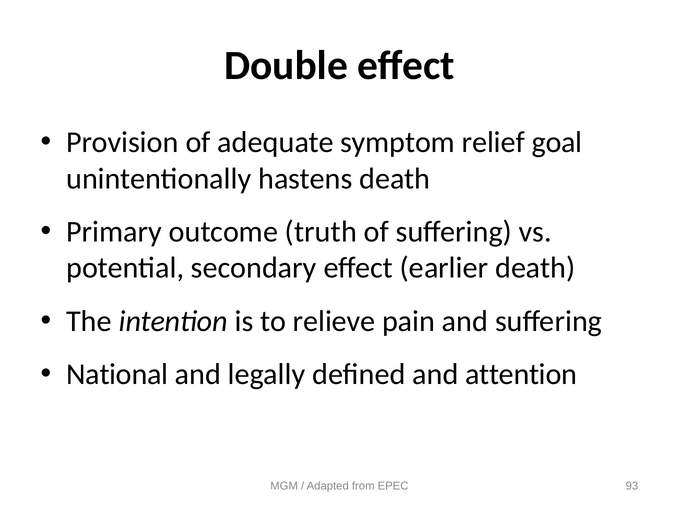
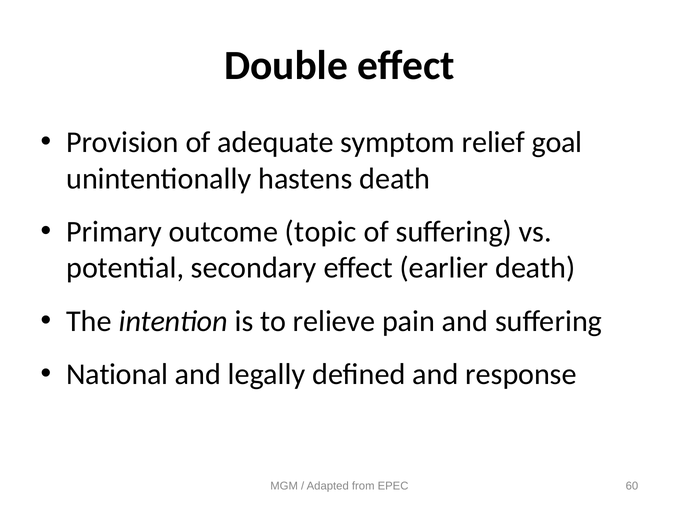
truth: truth -> topic
attention: attention -> response
93: 93 -> 60
